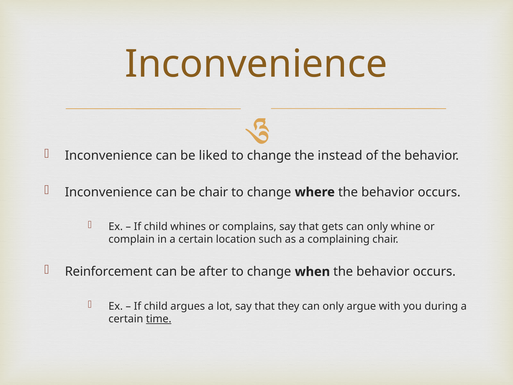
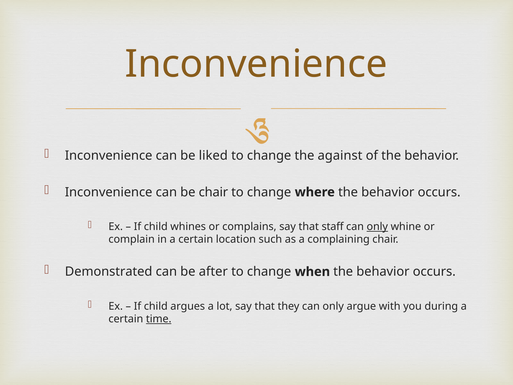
instead: instead -> against
gets: gets -> staff
only at (377, 226) underline: none -> present
Reinforcement: Reinforcement -> Demonstrated
